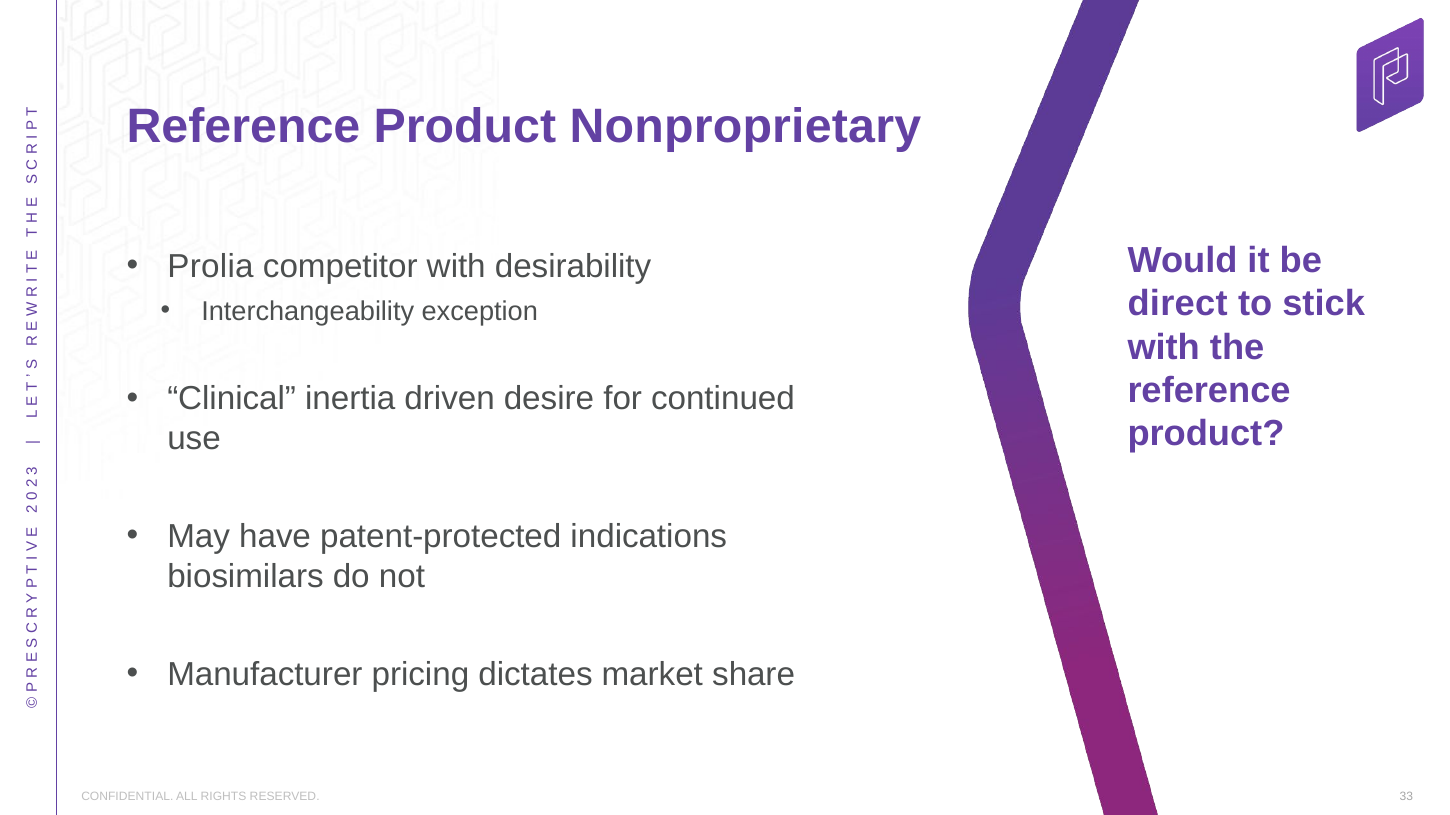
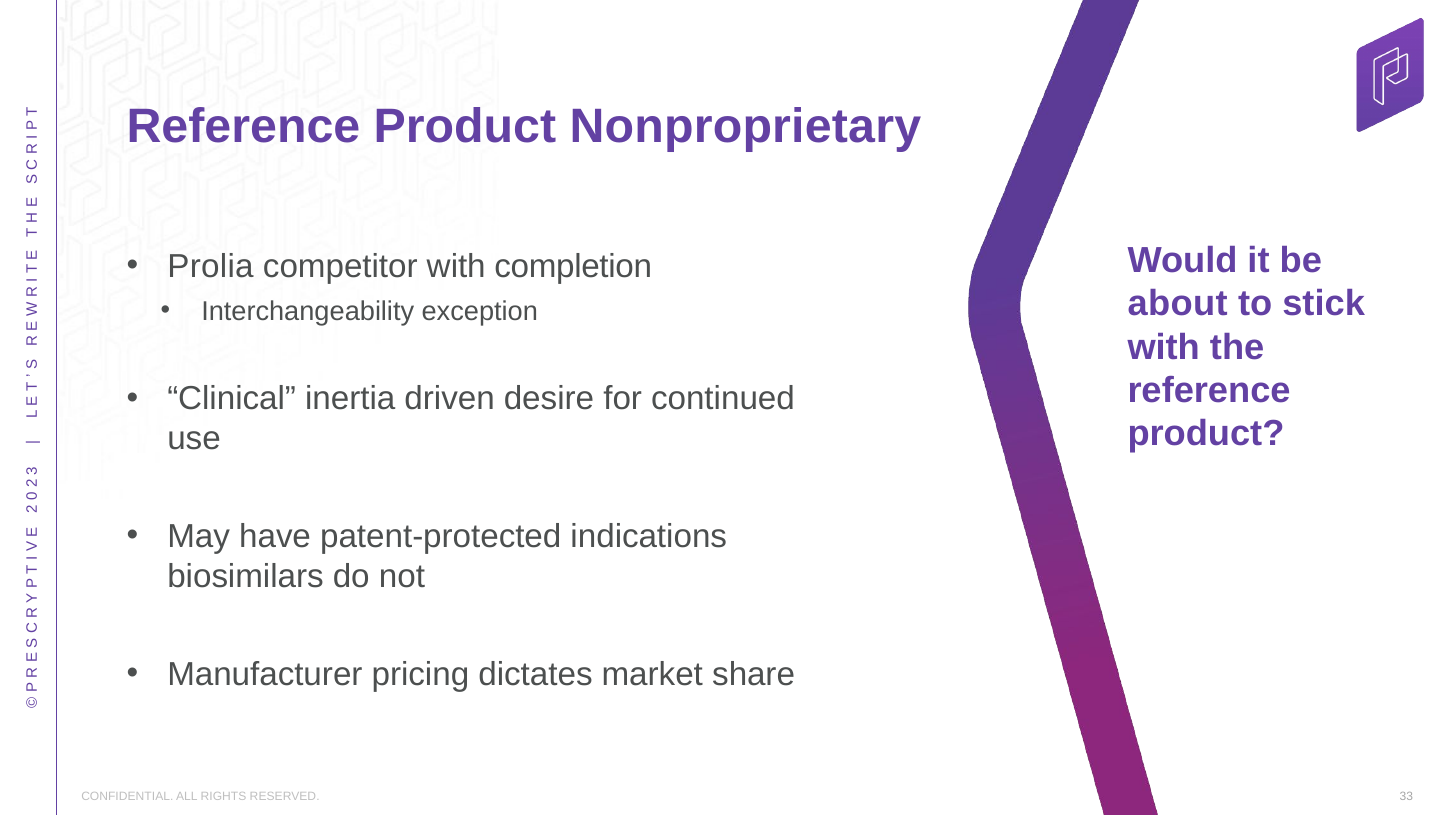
desirability: desirability -> completion
direct: direct -> about
